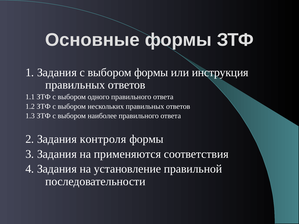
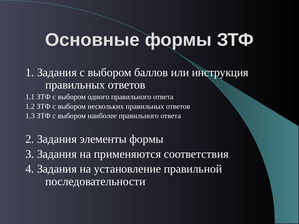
выбором формы: формы -> баллов
контроля: контроля -> элементы
